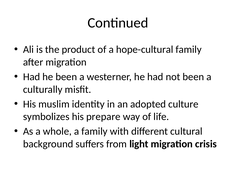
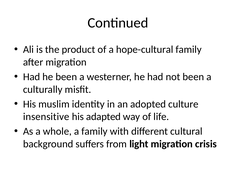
symbolizes: symbolizes -> insensitive
prepare: prepare -> adapted
